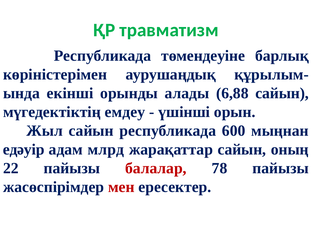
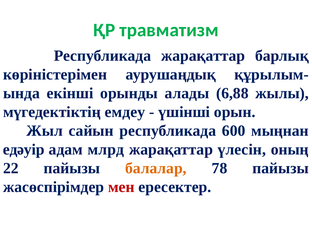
Республикада төмендеуіне: төмендеуіне -> жарақаттар
6,88 сайын: сайын -> жылы
жарақаттар сайын: сайын -> үлесін
балалар colour: red -> orange
